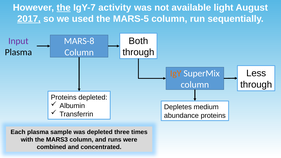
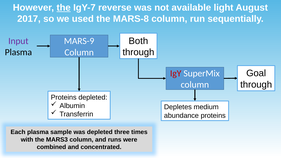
activity: activity -> reverse
2017 underline: present -> none
MARS-5: MARS-5 -> MARS-8
MARS-8: MARS-8 -> MARS-9
Less: Less -> Goal
IgY colour: orange -> red
